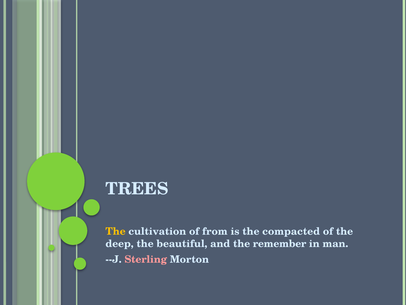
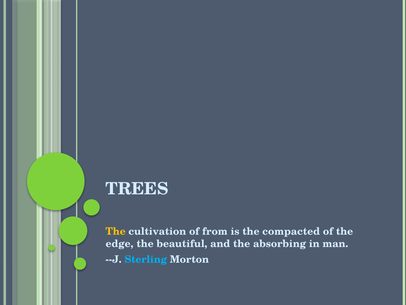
deep: deep -> edge
remember: remember -> absorbing
Sterling colour: pink -> light blue
